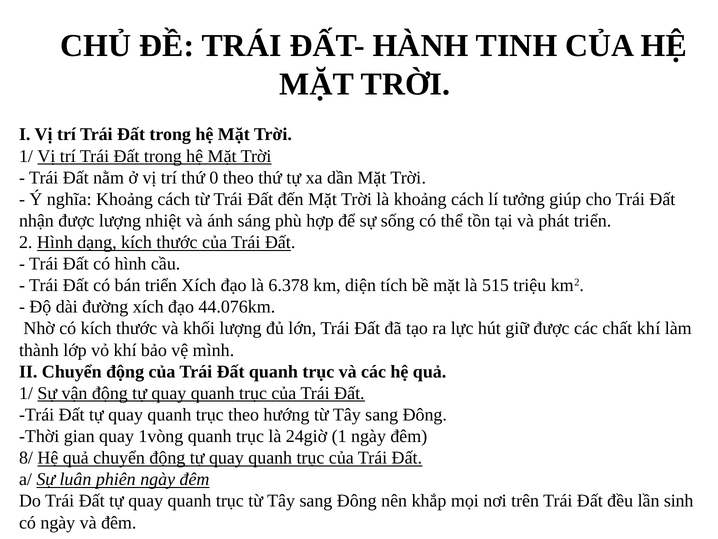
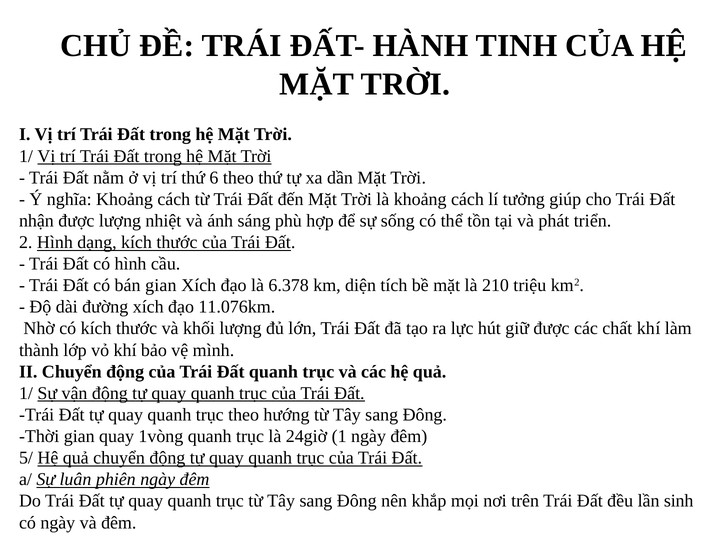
0: 0 -> 6
bán triển: triển -> gian
515: 515 -> 210
44.076km: 44.076km -> 11.076km
8/: 8/ -> 5/
